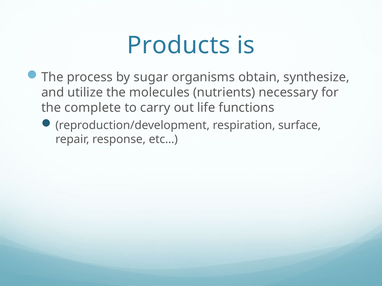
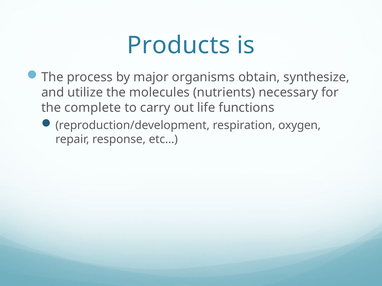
sugar: sugar -> major
surface: surface -> oxygen
